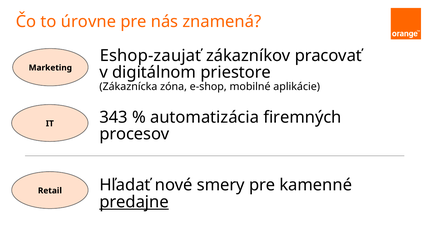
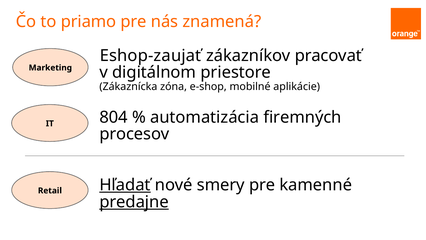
úrovne: úrovne -> priamo
343: 343 -> 804
Hľadať underline: none -> present
